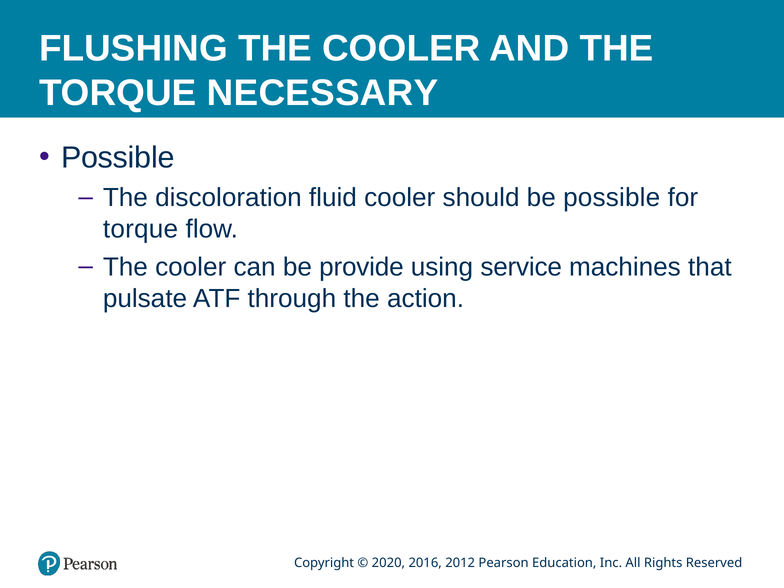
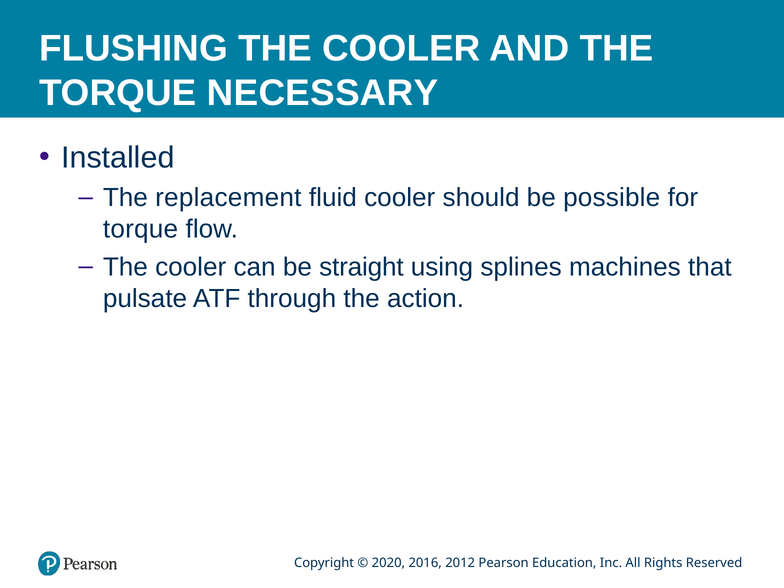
Possible at (118, 158): Possible -> Installed
discoloration: discoloration -> replacement
provide: provide -> straight
service: service -> splines
